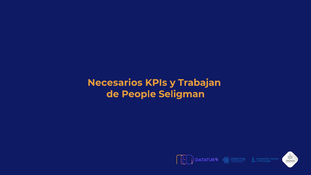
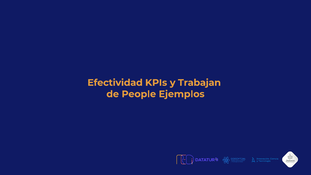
Necesarios: Necesarios -> Efectividad
Seligman: Seligman -> Ejemplos
